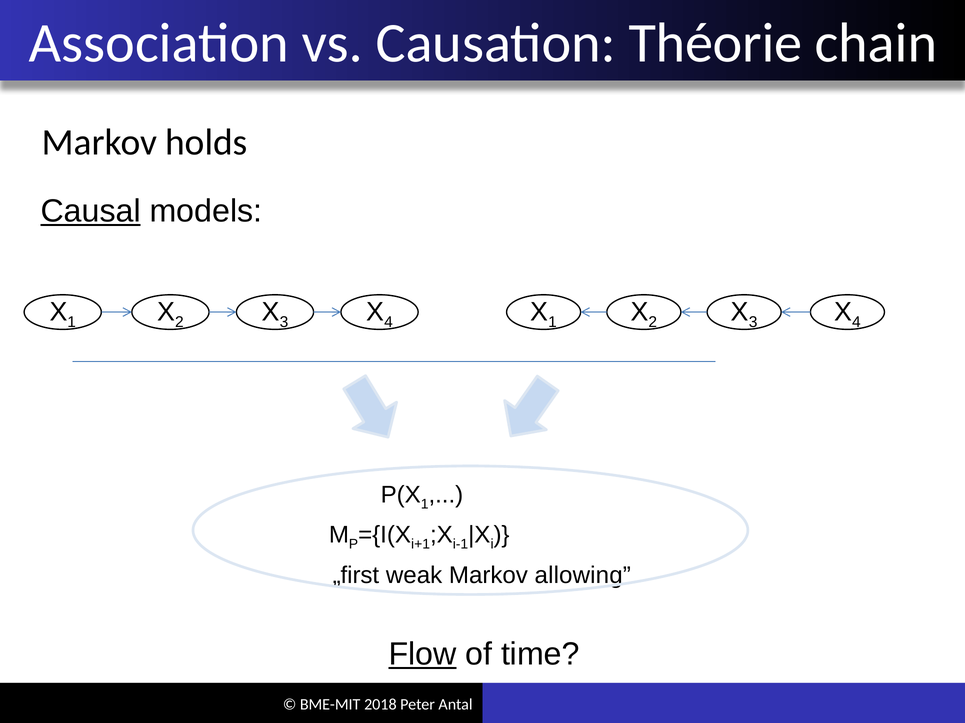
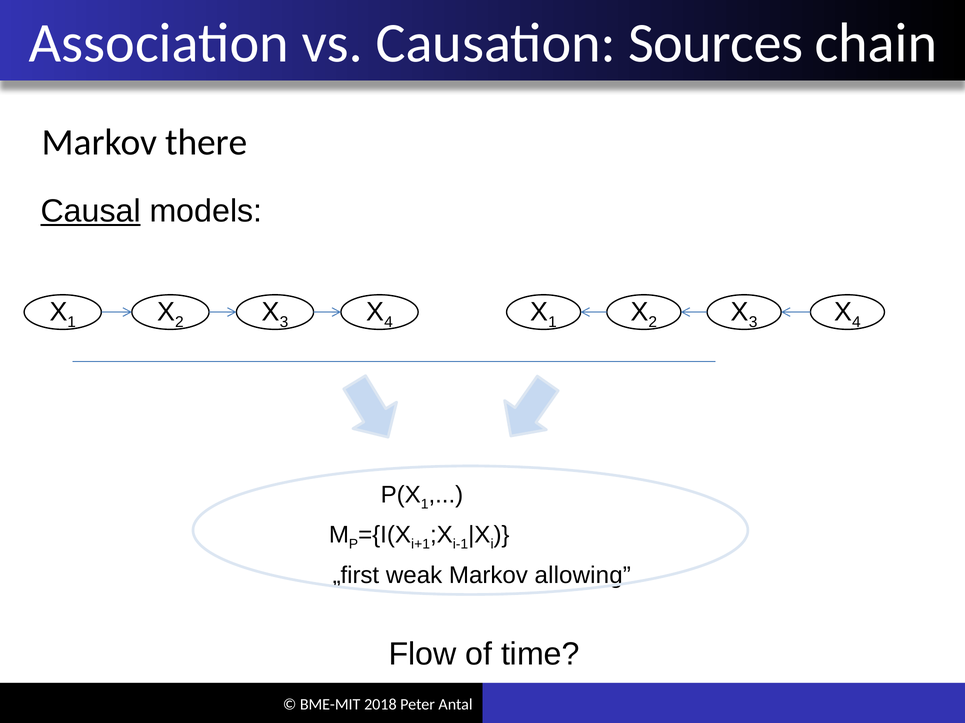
Théorie: Théorie -> Sources
holds: holds -> there
Flow underline: present -> none
